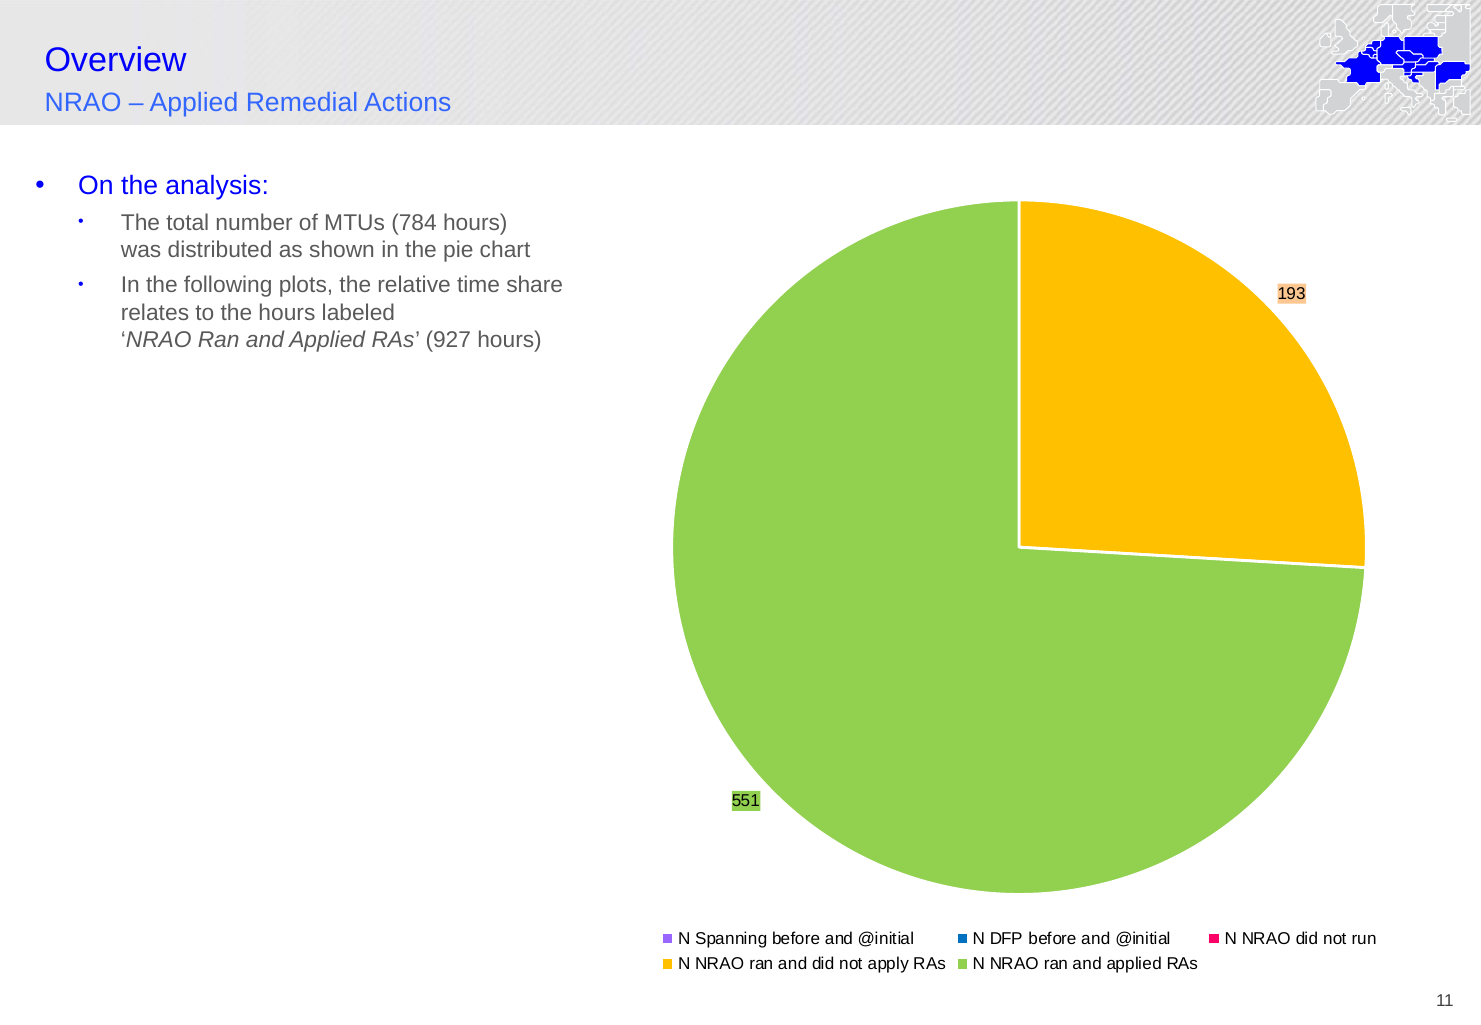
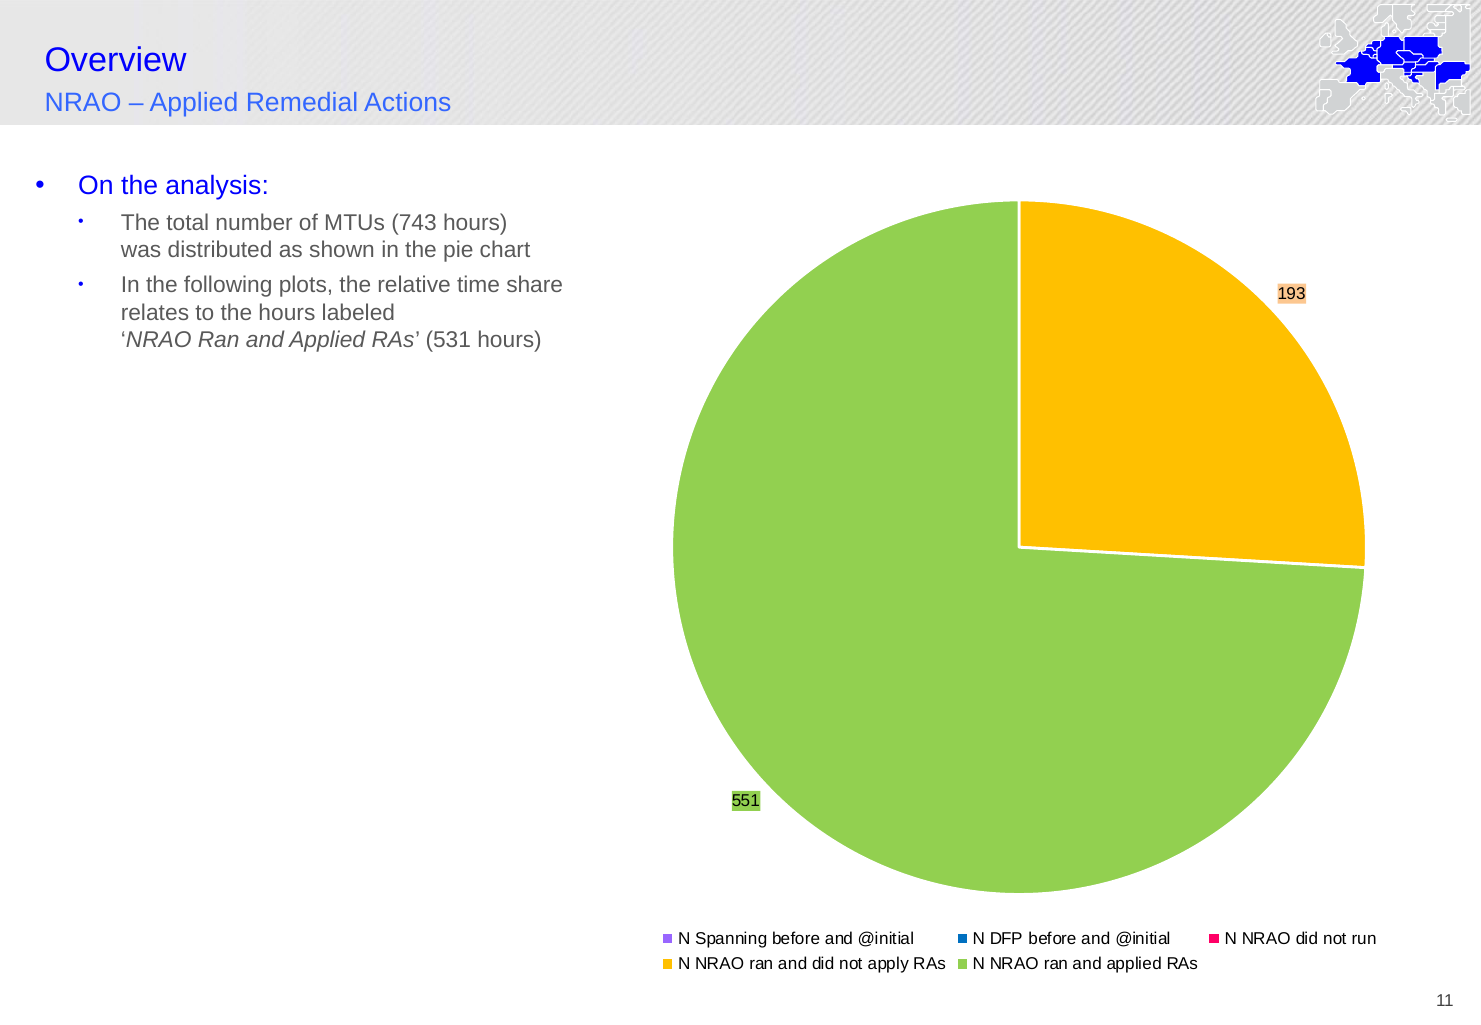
784: 784 -> 743
927: 927 -> 531
